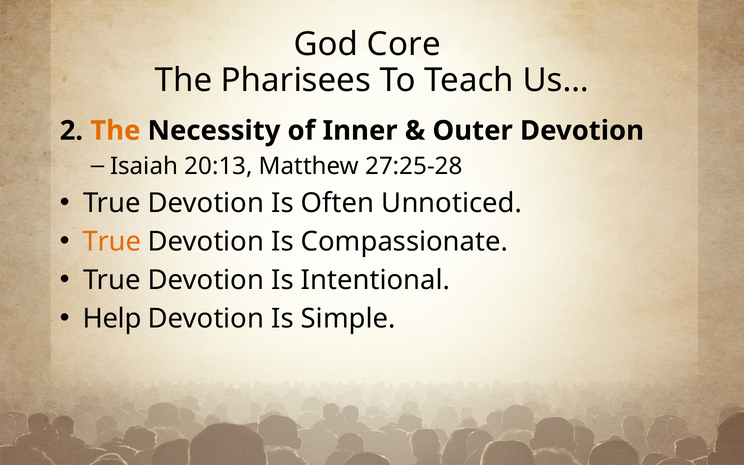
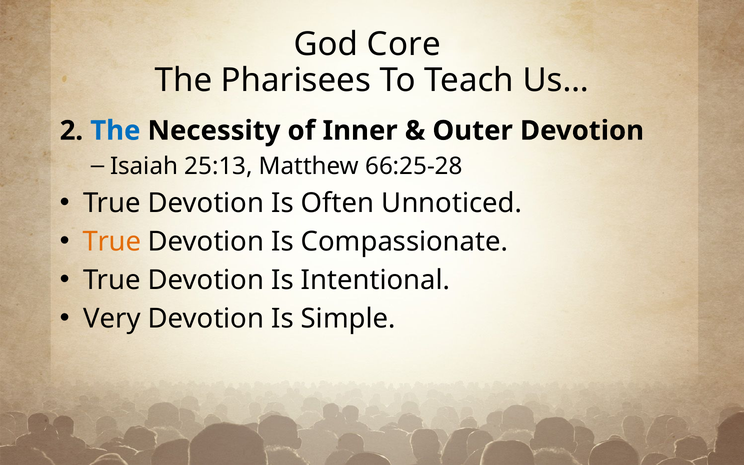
The at (115, 131) colour: orange -> blue
20:13: 20:13 -> 25:13
27:25-28: 27:25-28 -> 66:25-28
Help: Help -> Very
